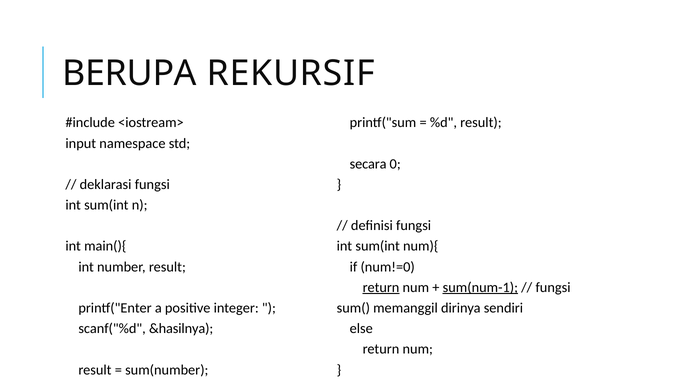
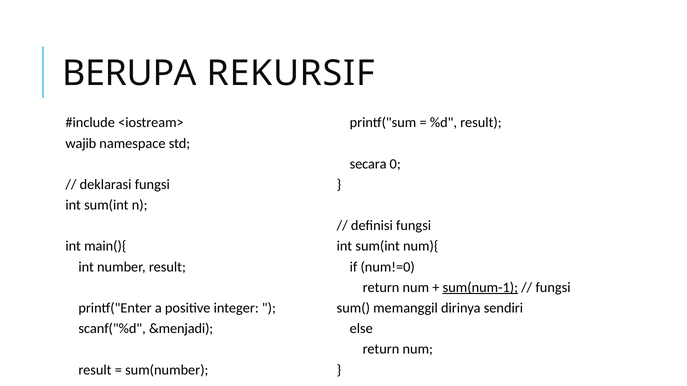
input: input -> wajib
return at (381, 288) underline: present -> none
&hasilnya: &hasilnya -> &menjadi
